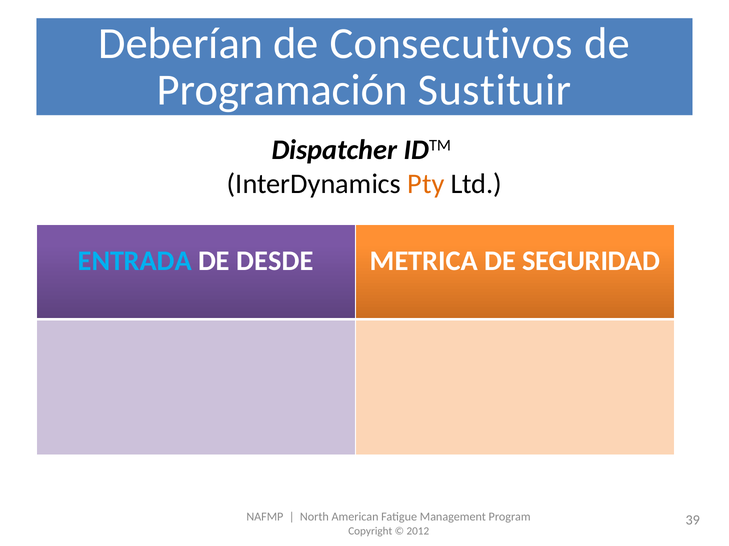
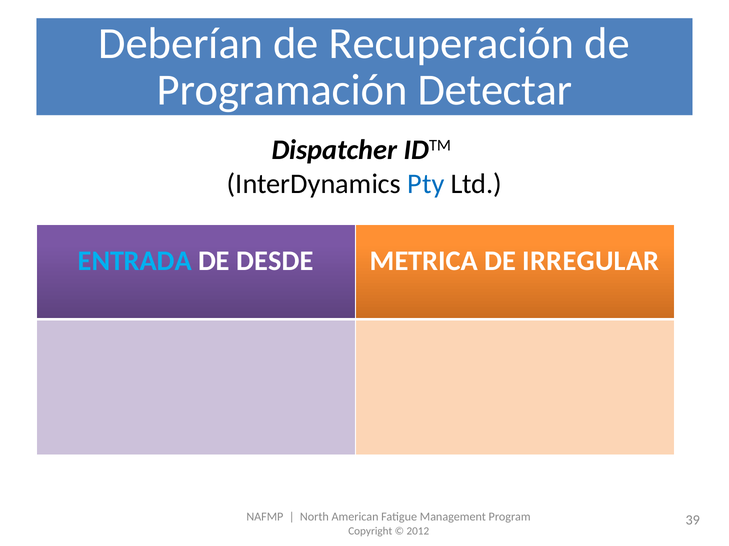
Consecutivos: Consecutivos -> Recuperación
Sustituir: Sustituir -> Detectar
Pty colour: orange -> blue
SEGURIDAD: SEGURIDAD -> IRREGULAR
